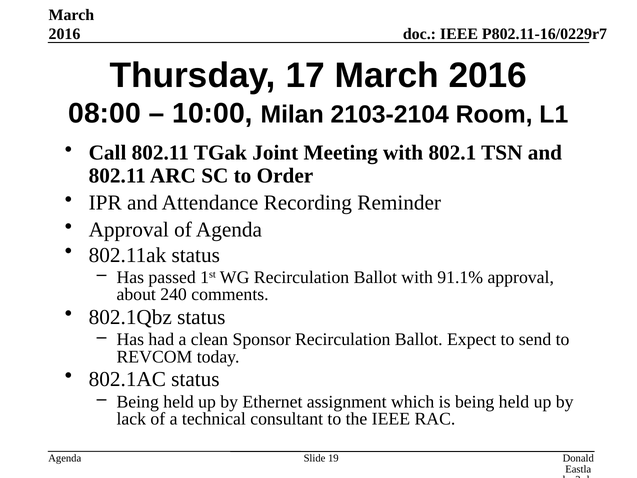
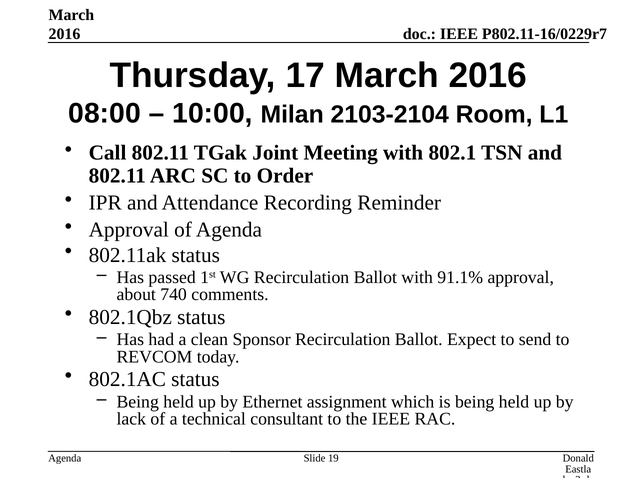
240: 240 -> 740
